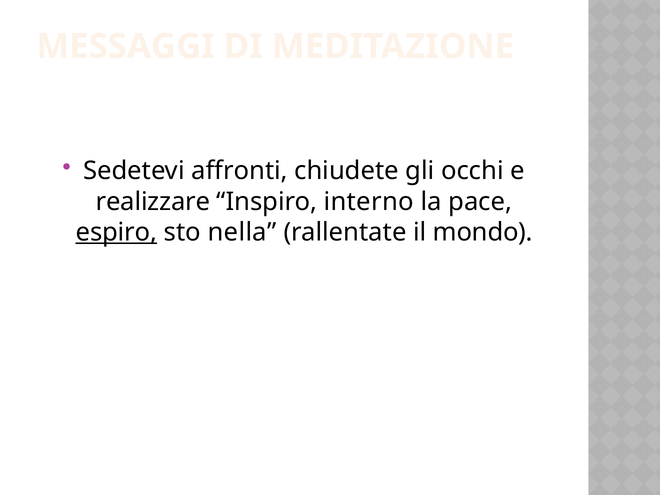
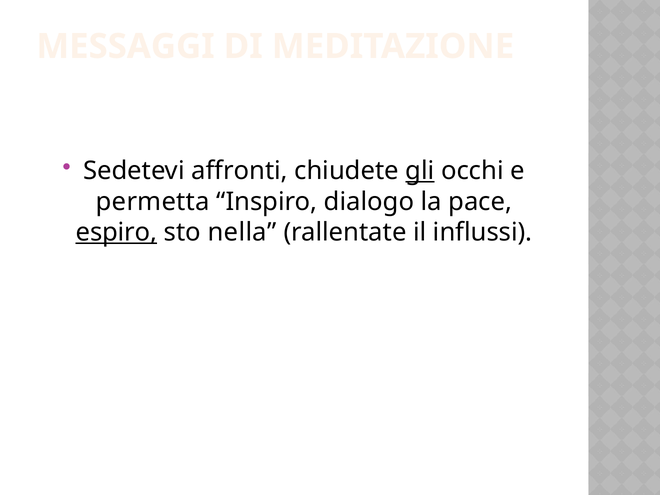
gli underline: none -> present
realizzare: realizzare -> permetta
interno: interno -> dialogo
mondo: mondo -> influssi
